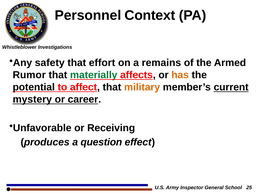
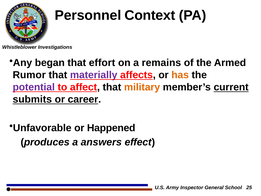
safety: safety -> began
materially colour: green -> purple
potential colour: black -> purple
mystery: mystery -> submits
Receiving: Receiving -> Happened
question: question -> answers
